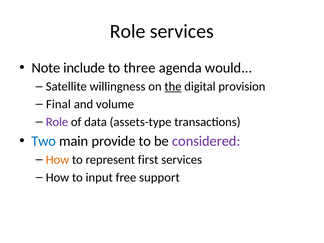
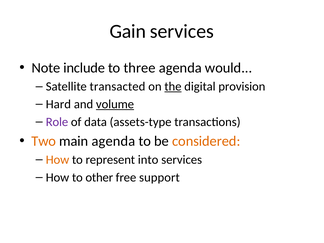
Role at (128, 31): Role -> Gain
willingness: willingness -> transacted
Final: Final -> Hard
volume underline: none -> present
Two colour: blue -> orange
main provide: provide -> agenda
considered colour: purple -> orange
first: first -> into
input: input -> other
